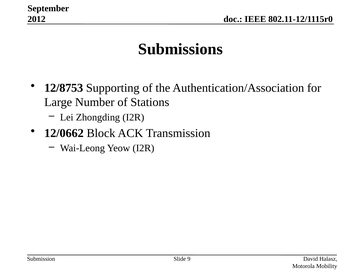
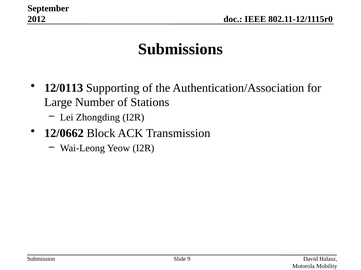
12/8753: 12/8753 -> 12/0113
